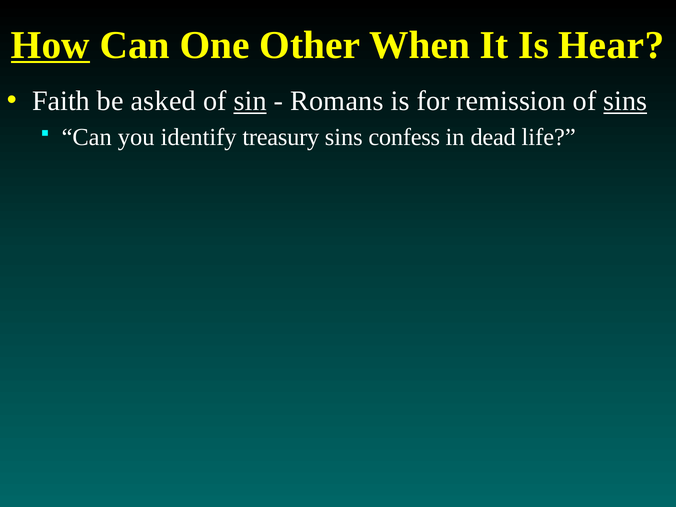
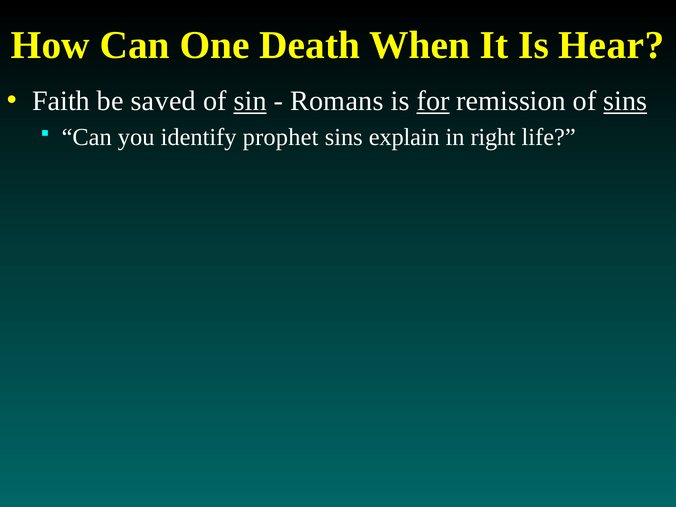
How underline: present -> none
Other: Other -> Death
asked: asked -> saved
for underline: none -> present
treasury: treasury -> prophet
confess: confess -> explain
dead: dead -> right
